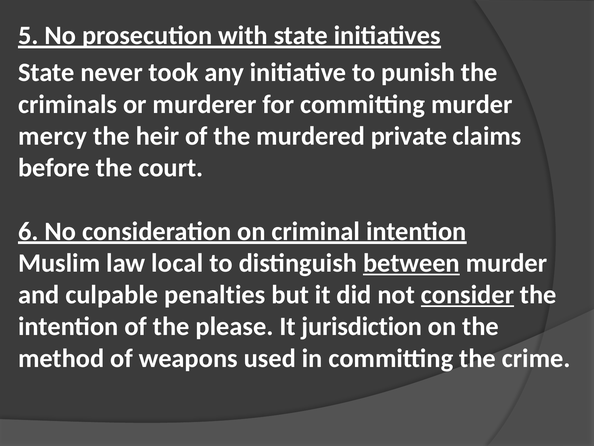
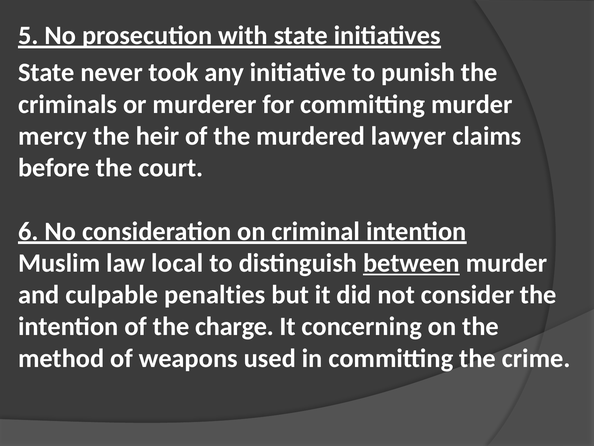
private: private -> lawyer
consider underline: present -> none
please: please -> charge
jurisdiction: jurisdiction -> concerning
